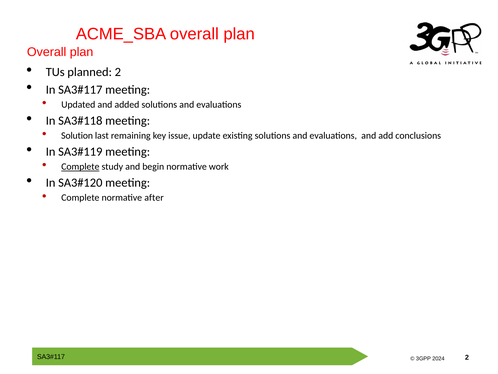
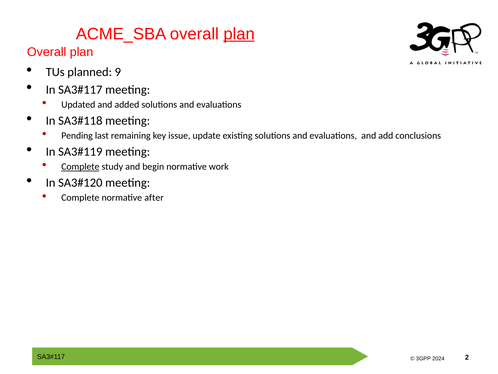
plan at (239, 34) underline: none -> present
planned 2: 2 -> 9
Solution: Solution -> Pending
